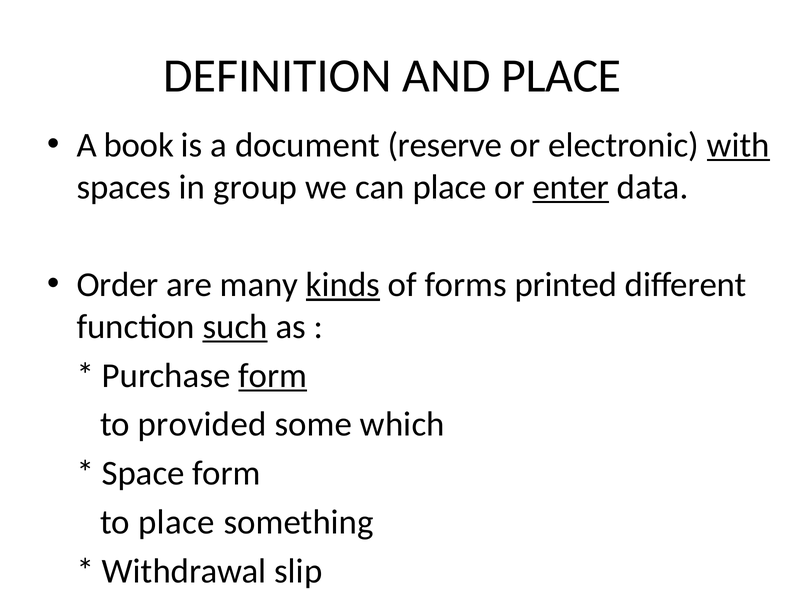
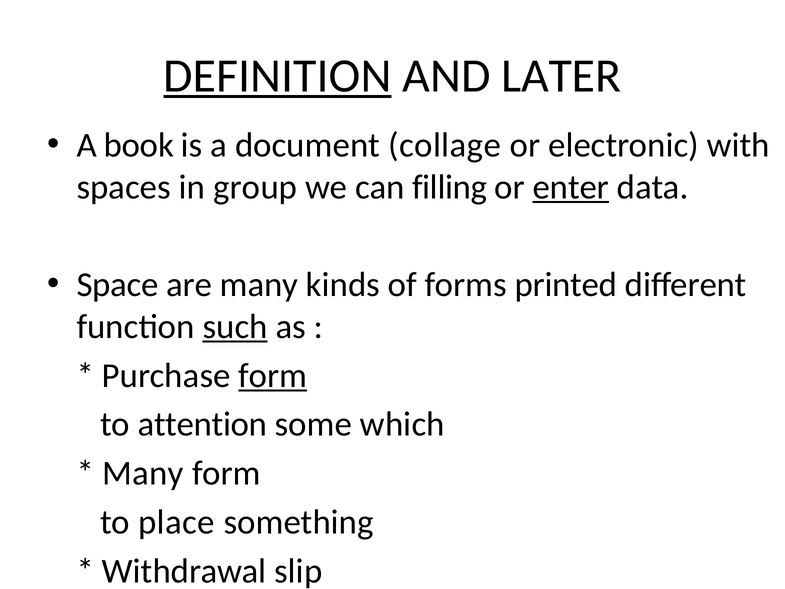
DEFINITION underline: none -> present
AND PLACE: PLACE -> LATER
reserve: reserve -> collage
with underline: present -> none
can place: place -> filling
Order: Order -> Space
kinds underline: present -> none
provided: provided -> attention
Space at (143, 473): Space -> Many
